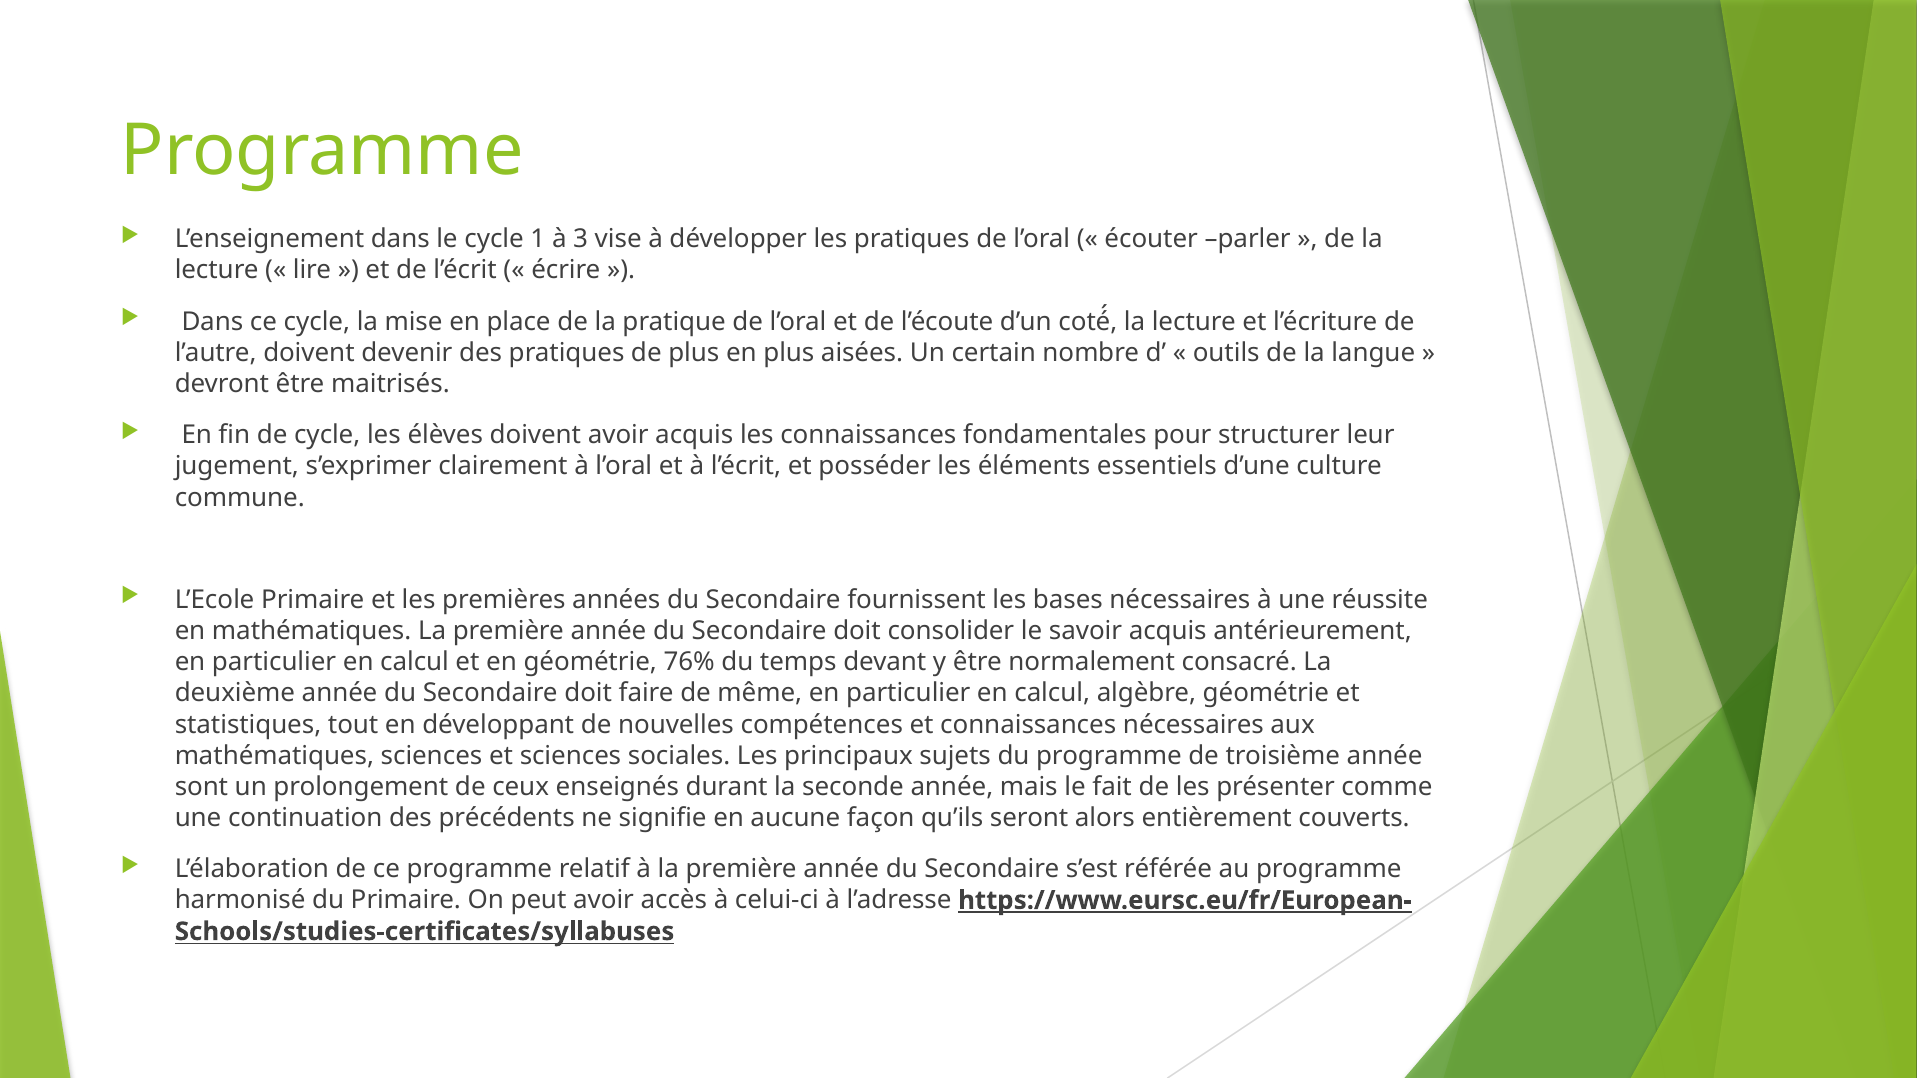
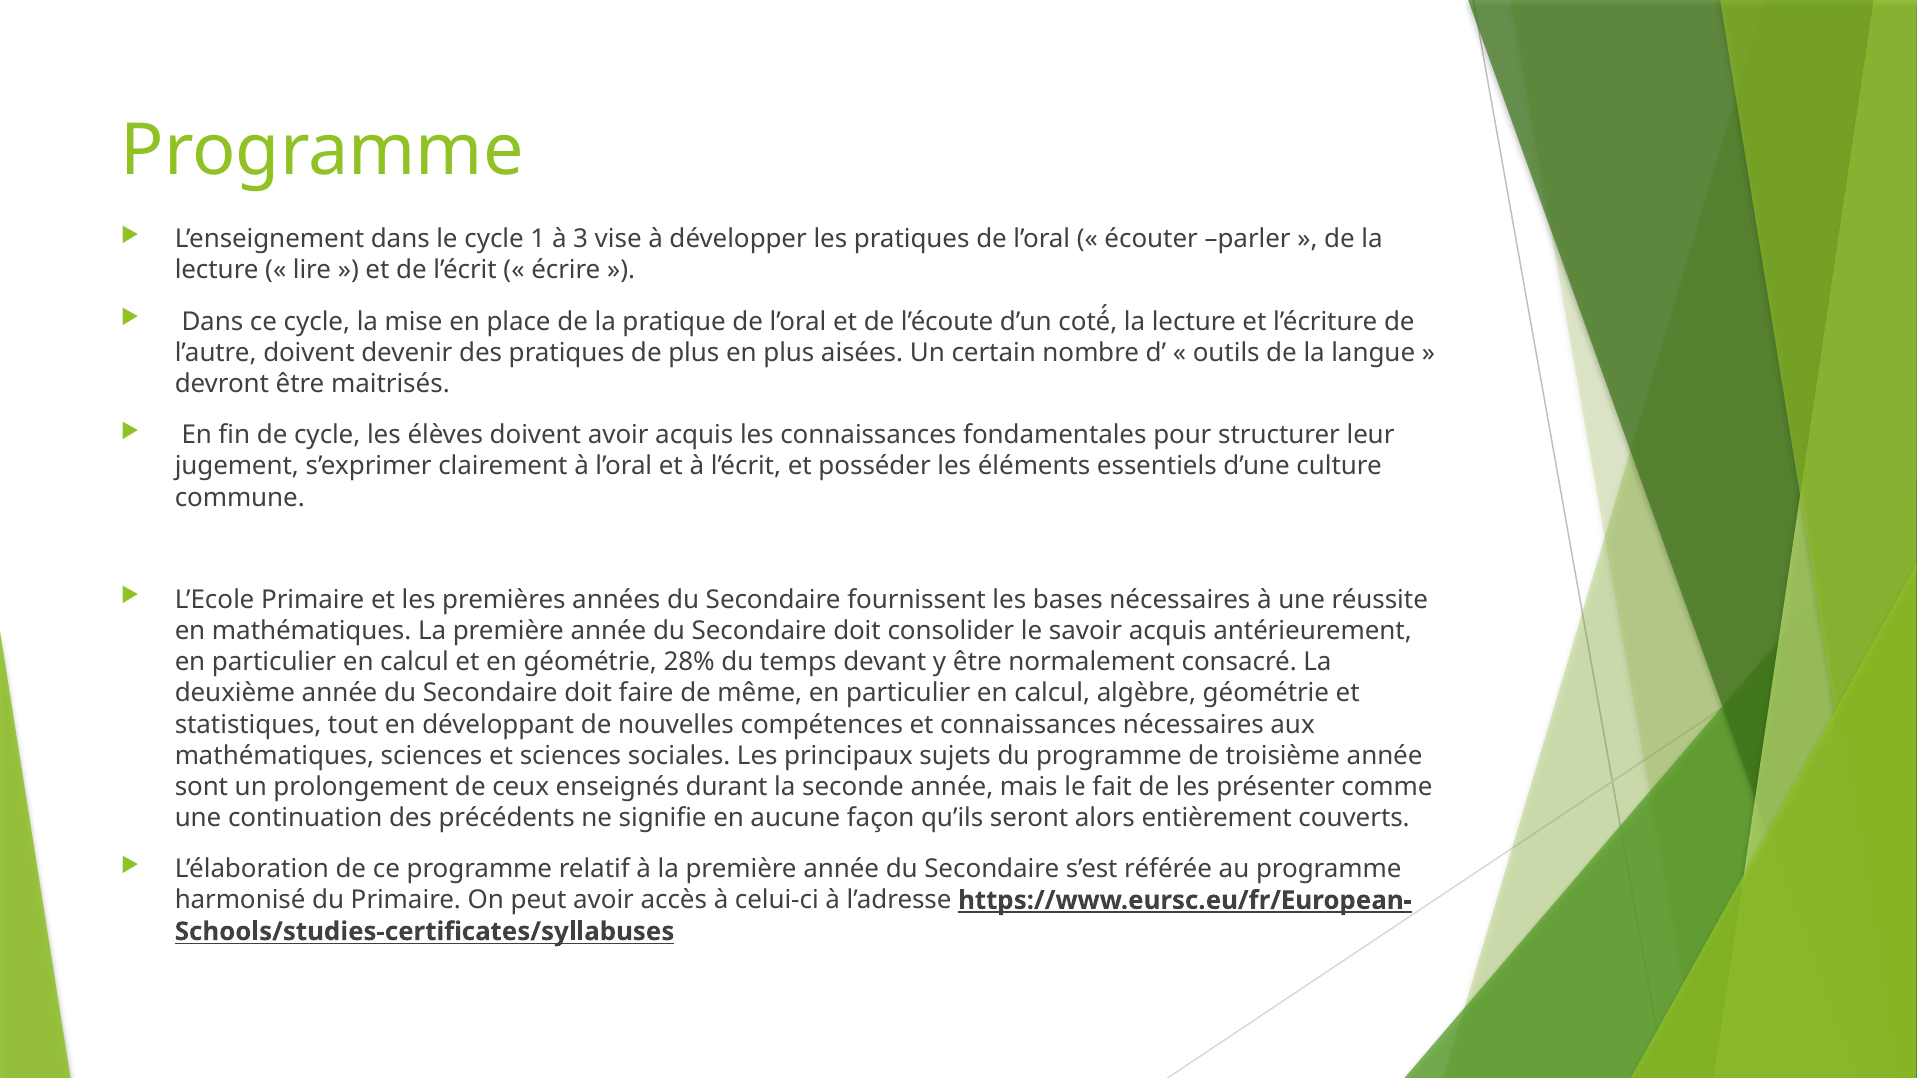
76%: 76% -> 28%
